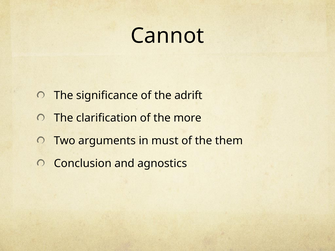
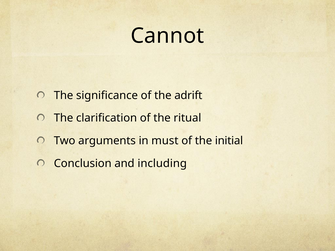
more: more -> ritual
them: them -> initial
agnostics: agnostics -> including
